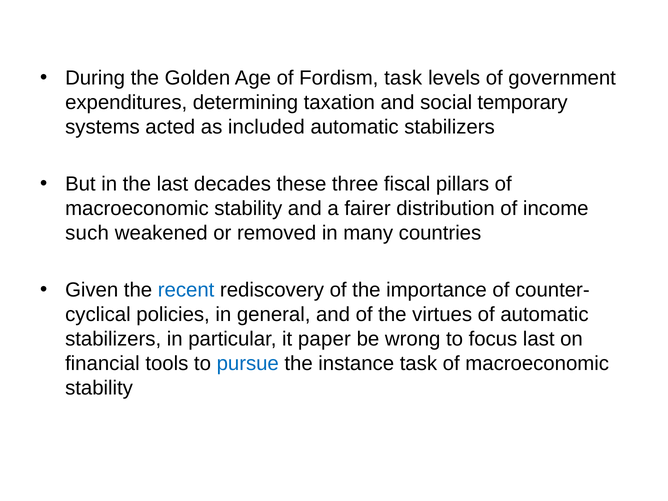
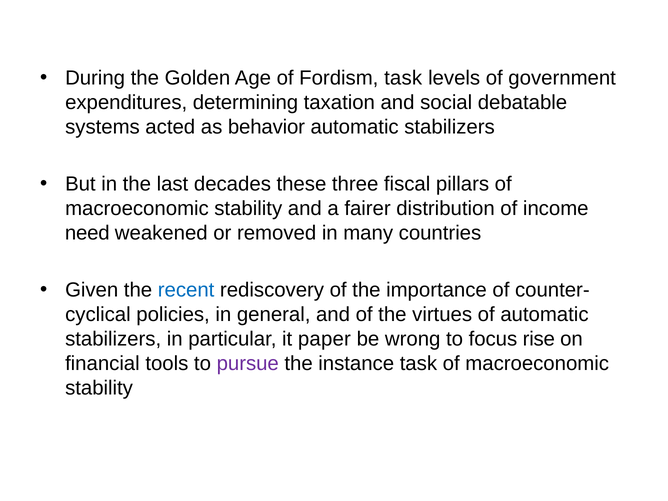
temporary: temporary -> debatable
included: included -> behavior
such: such -> need
focus last: last -> rise
pursue colour: blue -> purple
